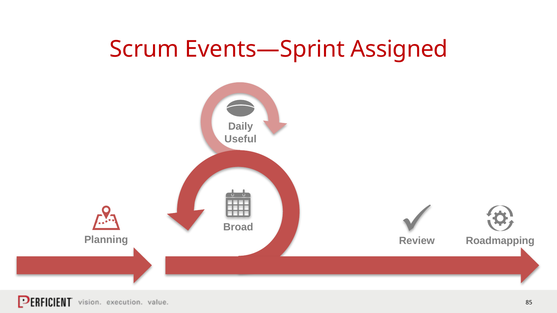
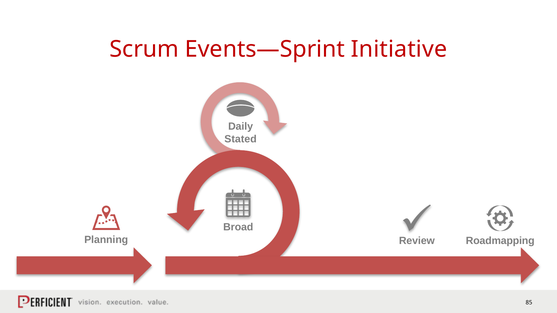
Assigned: Assigned -> Initiative
Useful: Useful -> Stated
